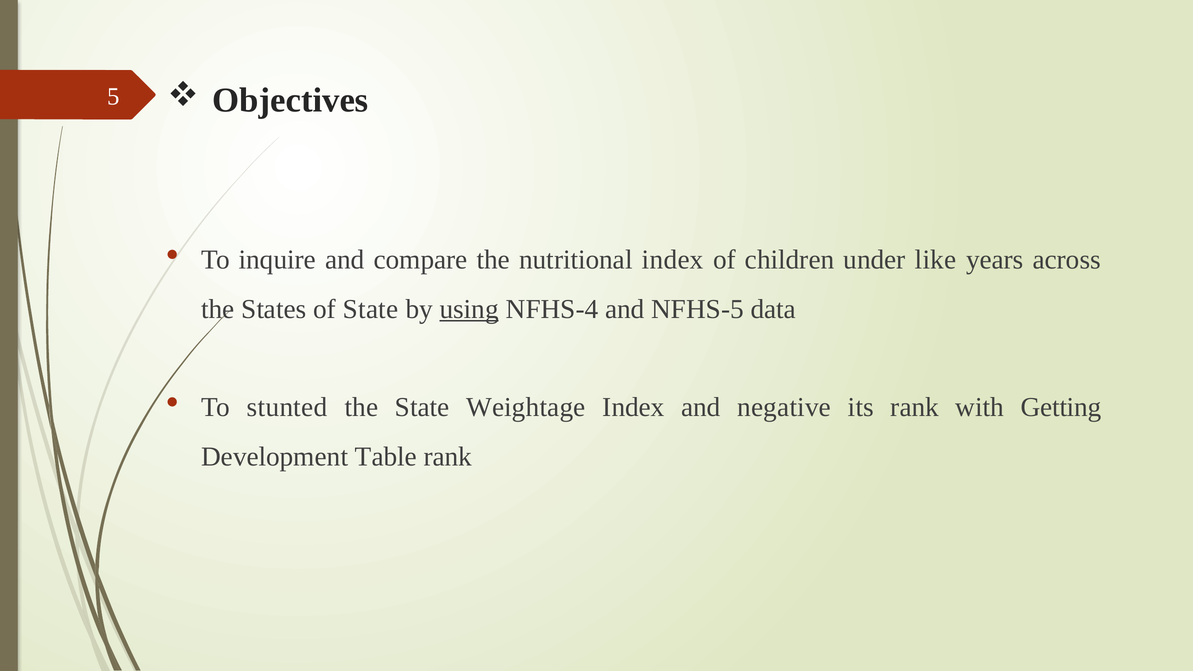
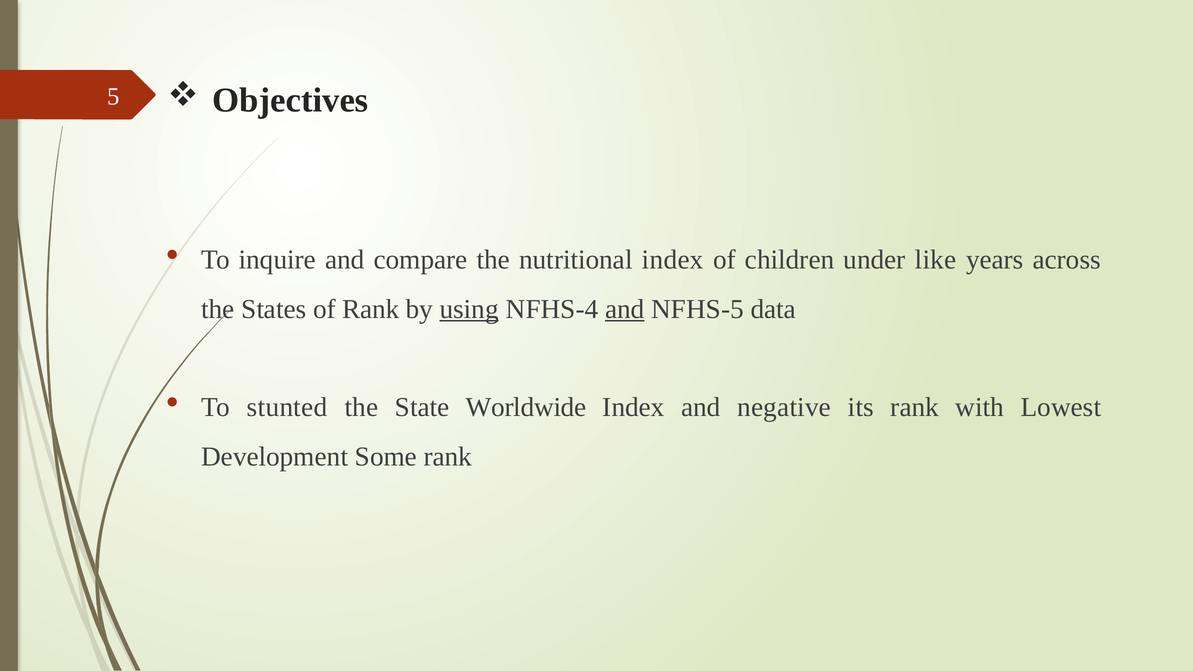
of State: State -> Rank
and at (625, 309) underline: none -> present
Weightage: Weightage -> Worldwide
Getting: Getting -> Lowest
Table: Table -> Some
